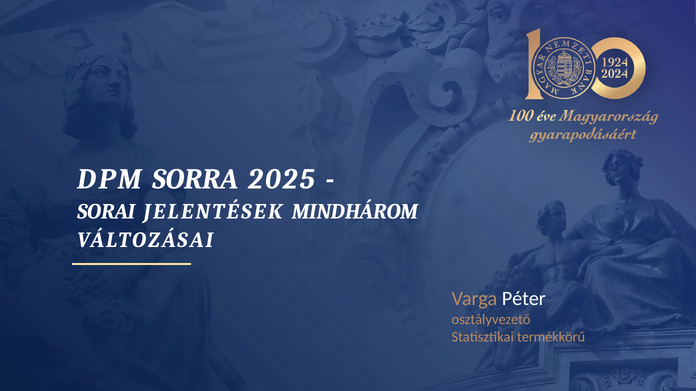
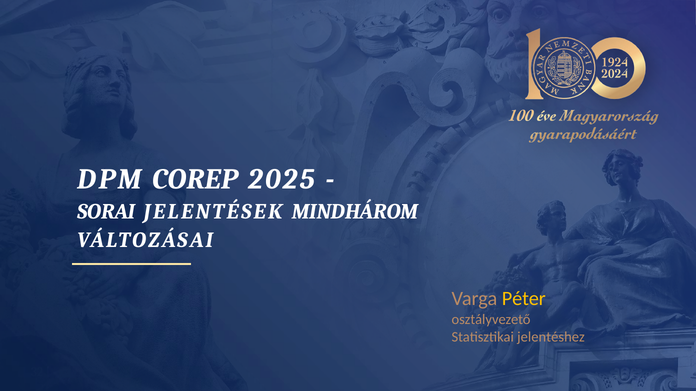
SORRA: SORRA -> COREP
Péter colour: white -> yellow
termékkörű: termékkörű -> jelentéshez
